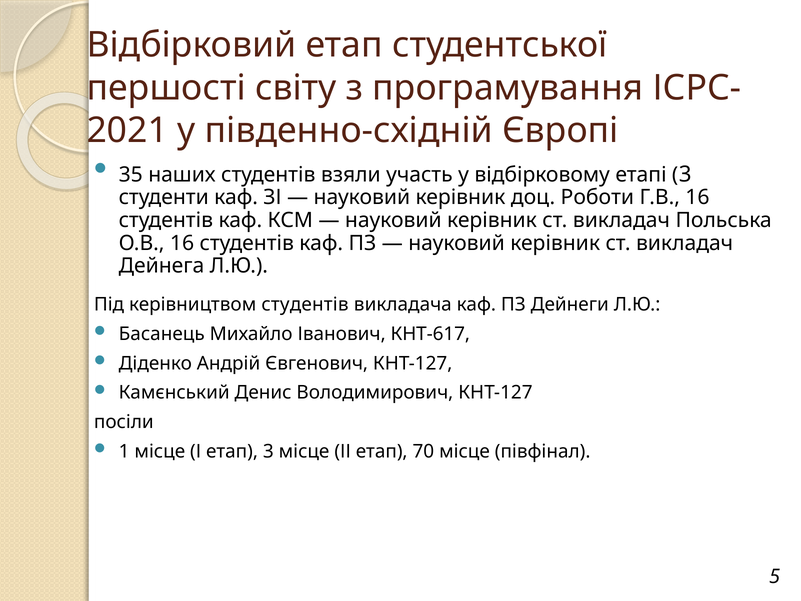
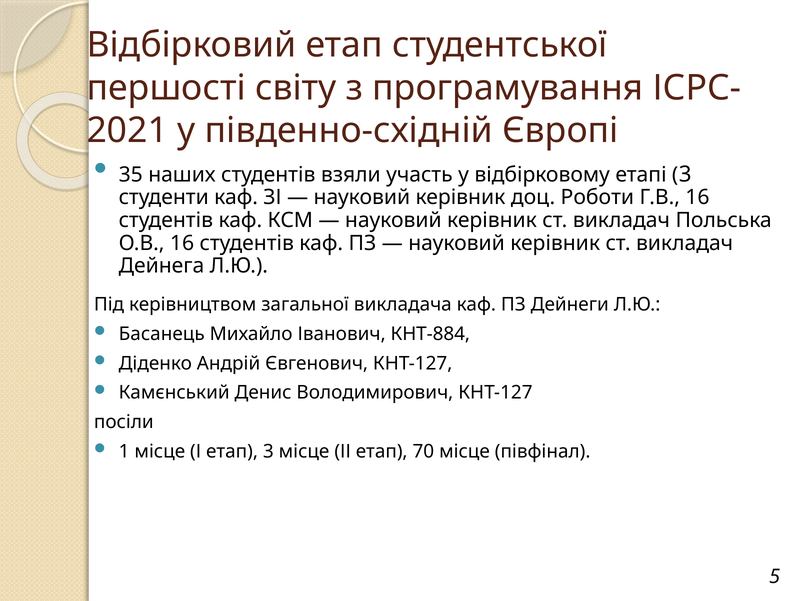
керівництвом студентів: студентів -> загальної
КНТ-617: КНТ-617 -> КНТ-884
